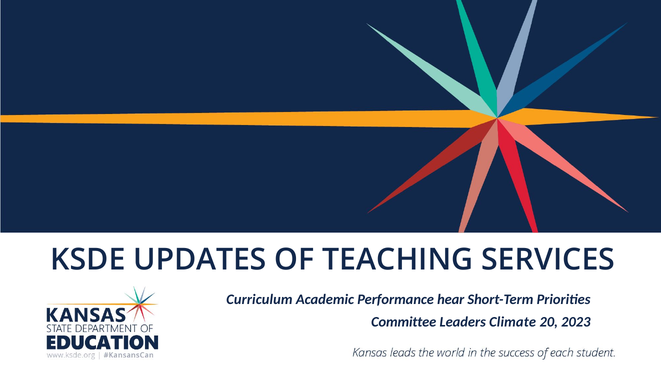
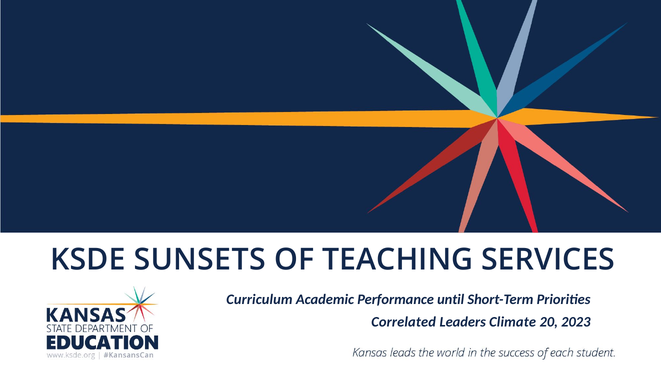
UPDATES: UPDATES -> SUNSETS
hear: hear -> until
Committee: Committee -> Correlated
